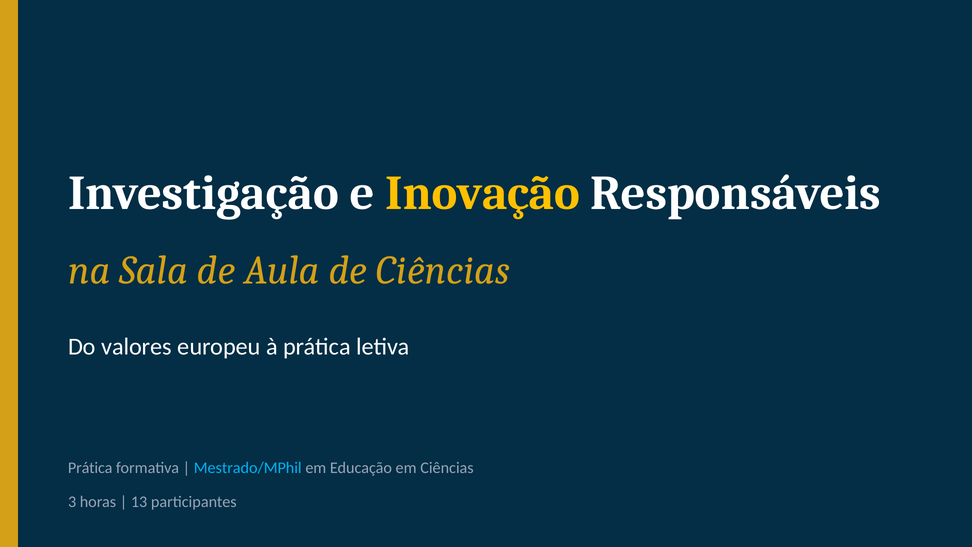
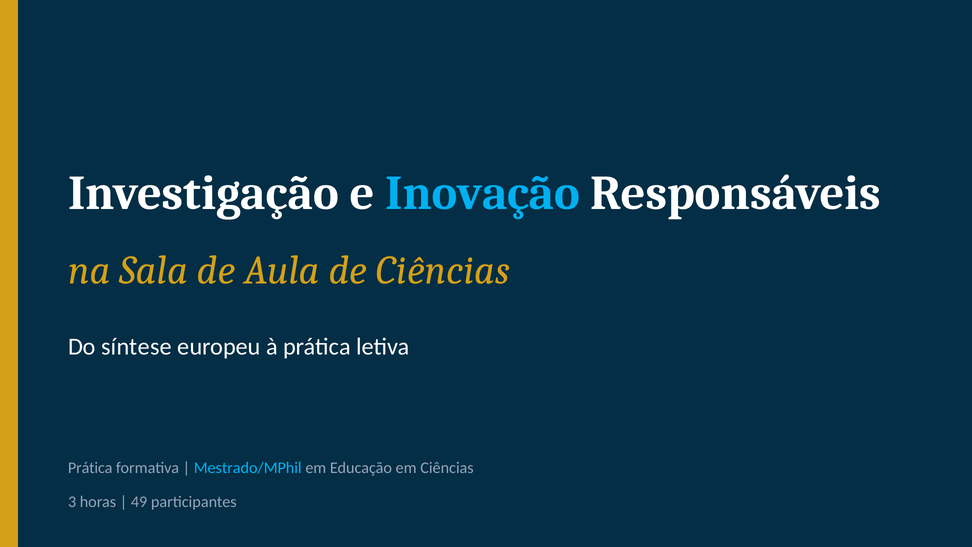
Inovação colour: yellow -> light blue
valores: valores -> síntese
13: 13 -> 49
